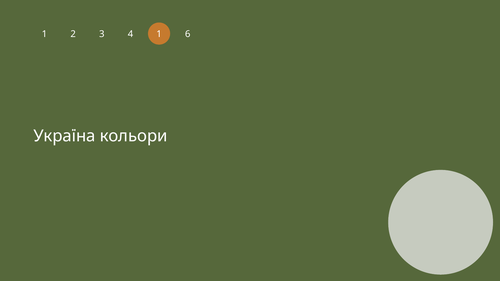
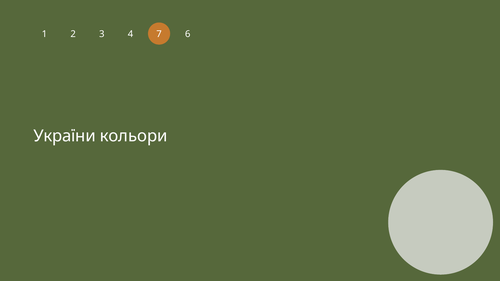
4 1: 1 -> 7
Україна: Україна -> України
